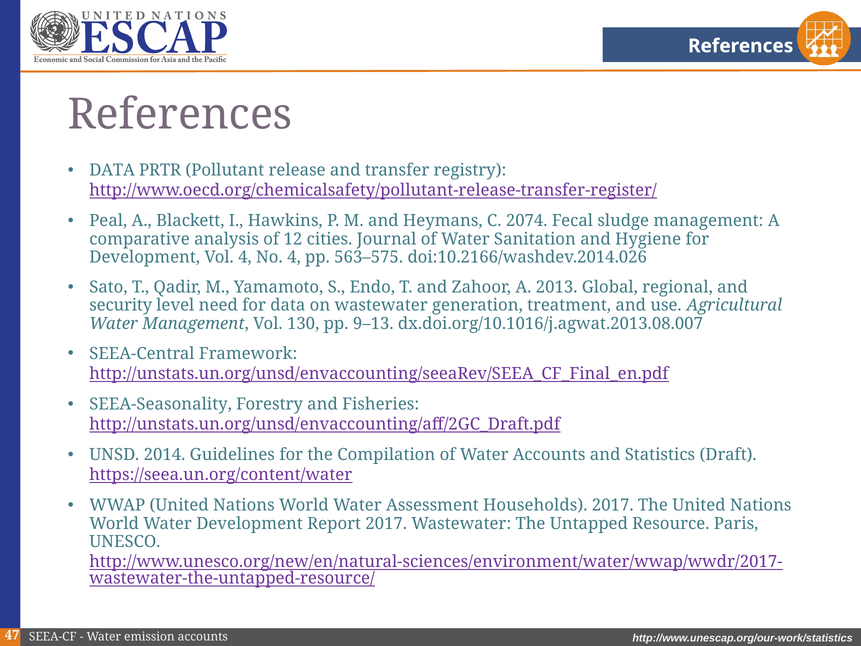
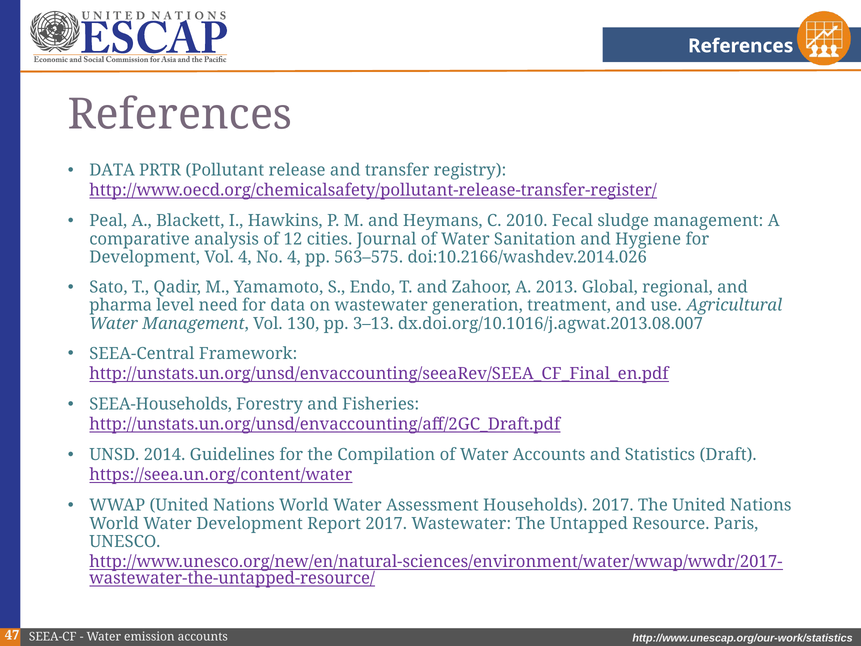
2074: 2074 -> 2010
security: security -> pharma
9–13: 9–13 -> 3–13
SEEA-Seasonality: SEEA-Seasonality -> SEEA-Households
